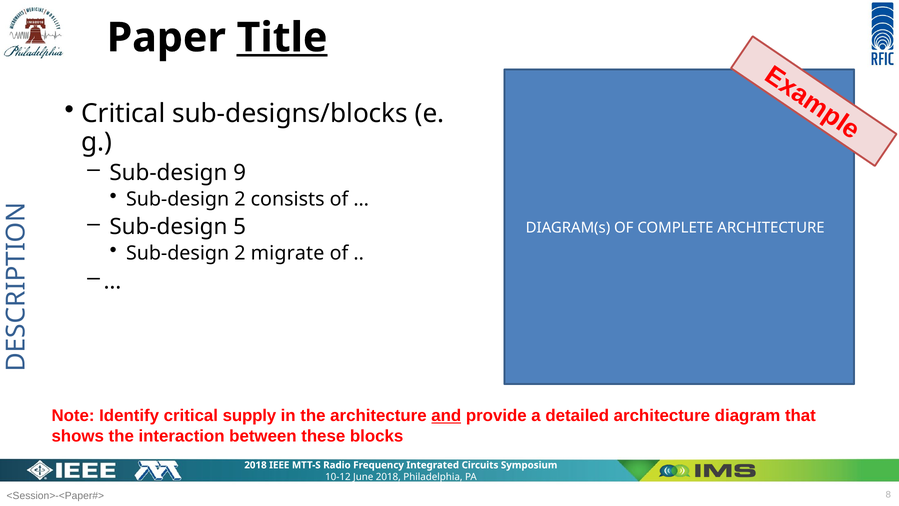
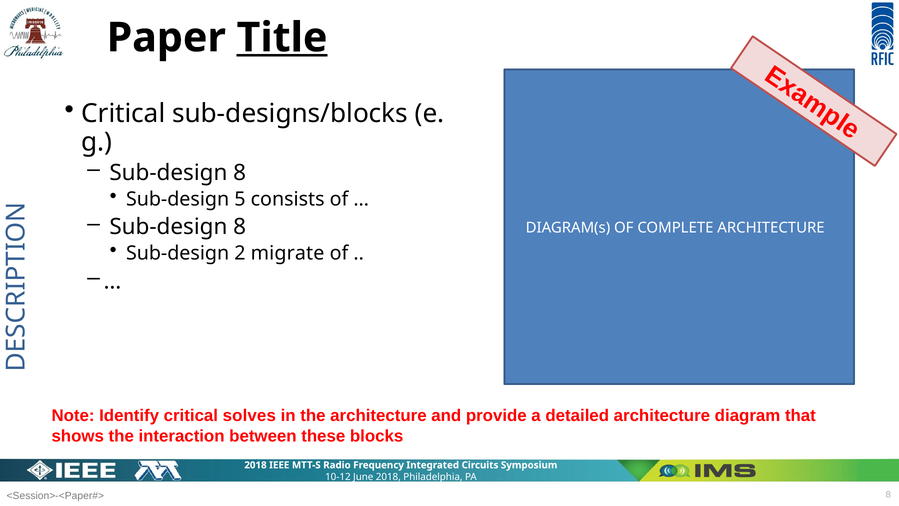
9 at (240, 173): 9 -> 8
2 at (240, 199): 2 -> 5
5 at (240, 227): 5 -> 8
supply: supply -> solves
and underline: present -> none
